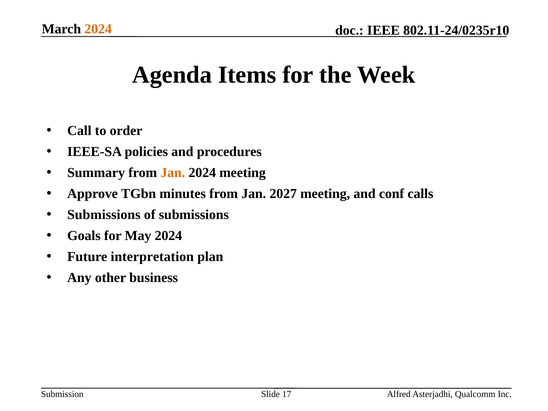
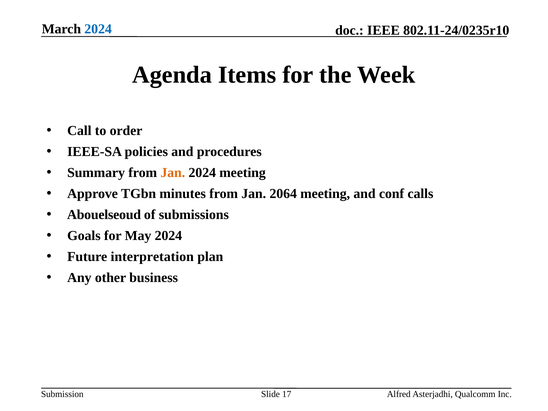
2024 at (98, 29) colour: orange -> blue
2027: 2027 -> 2064
Submissions at (104, 215): Submissions -> Abouelseoud
